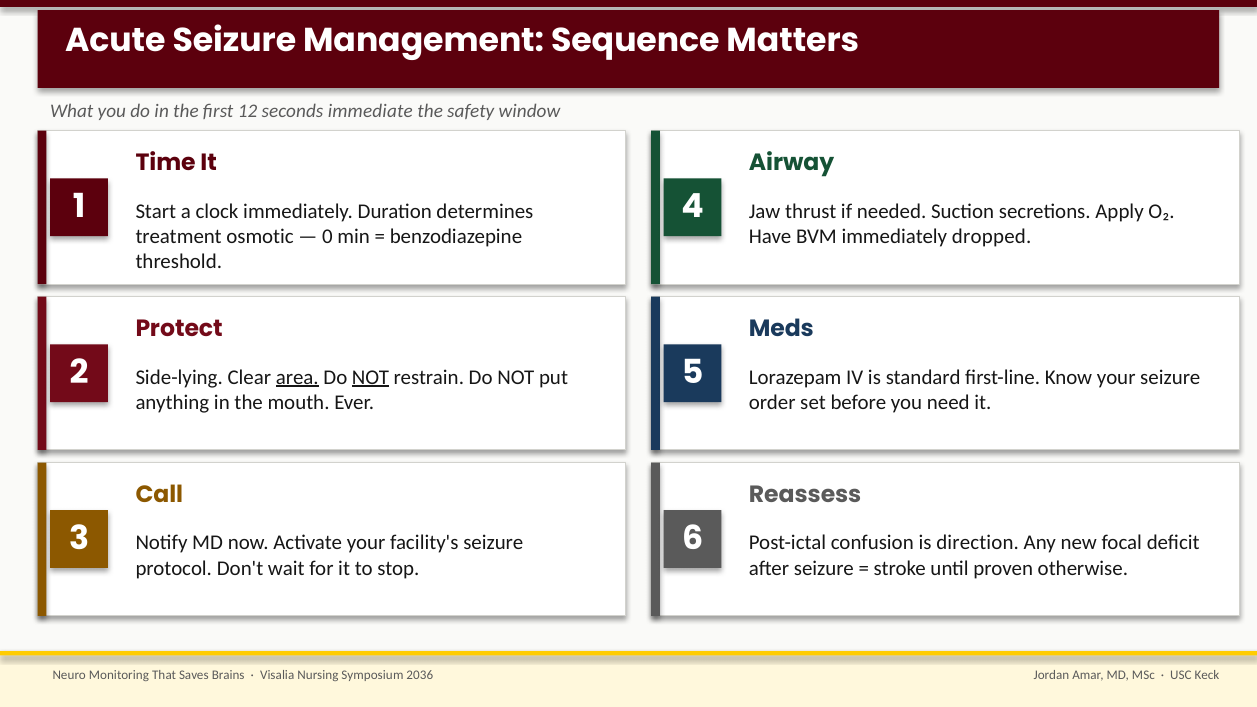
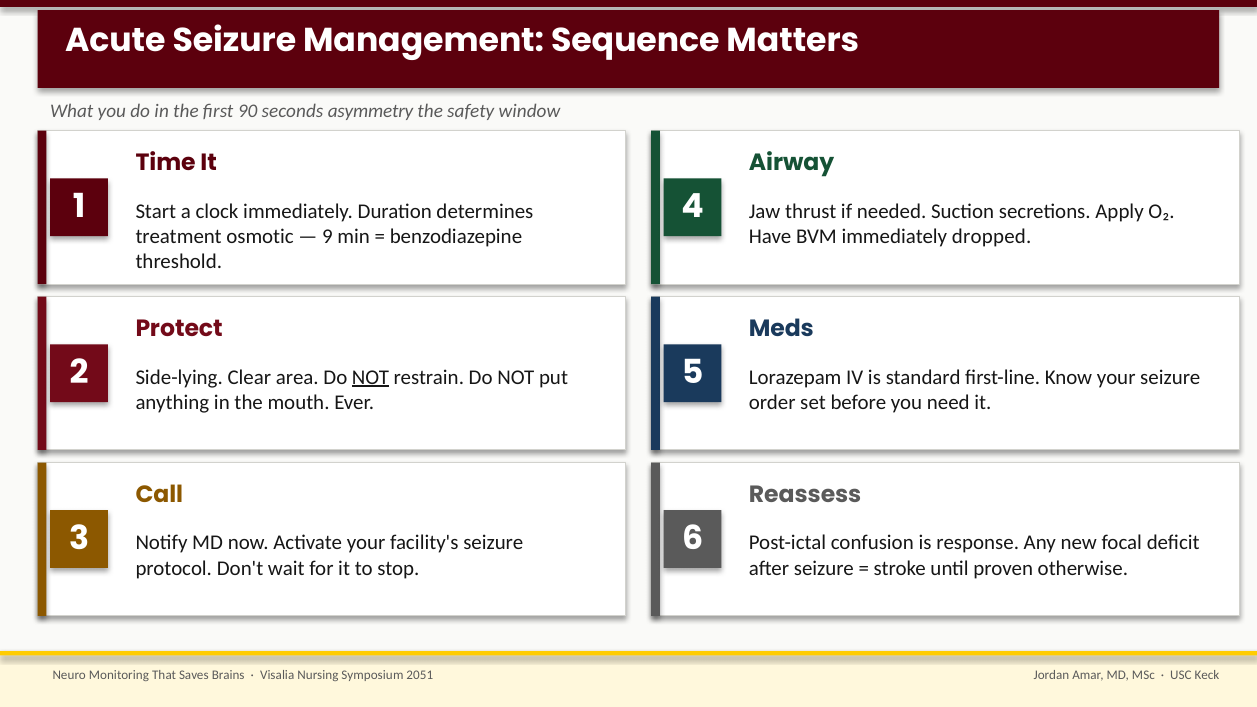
12: 12 -> 90
immediate: immediate -> asymmetry
0: 0 -> 9
area underline: present -> none
direction: direction -> response
2036: 2036 -> 2051
